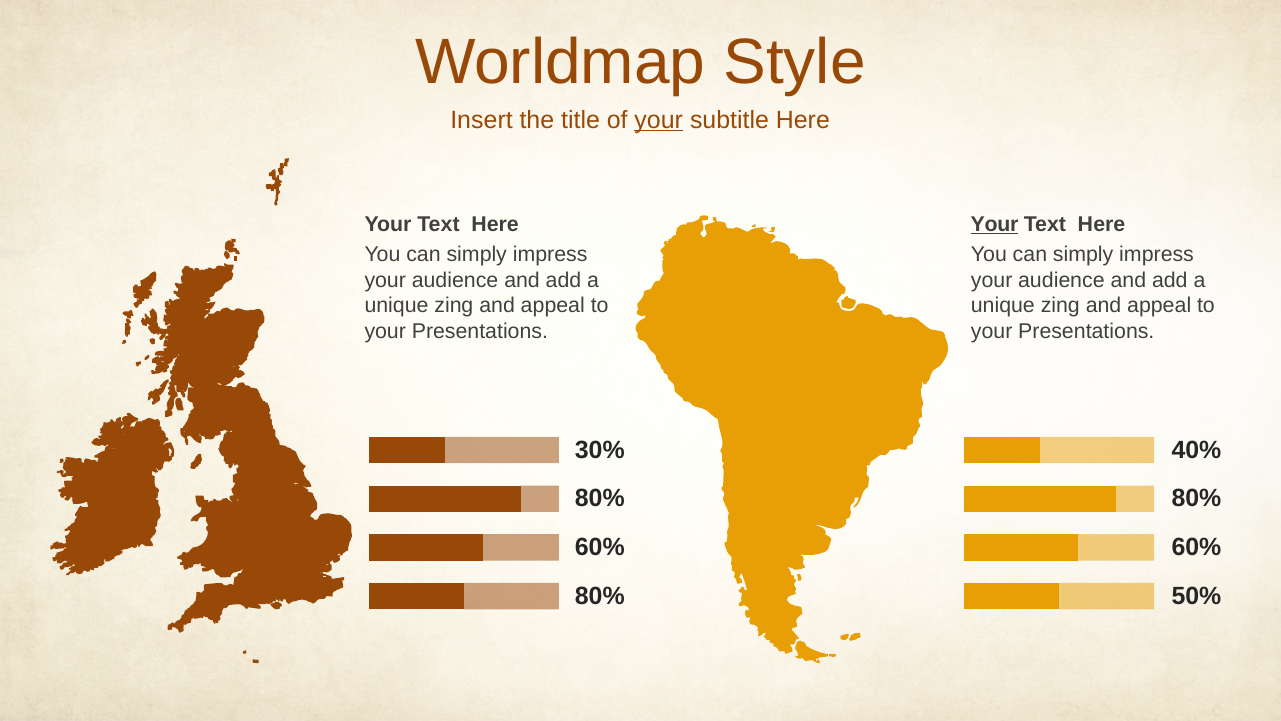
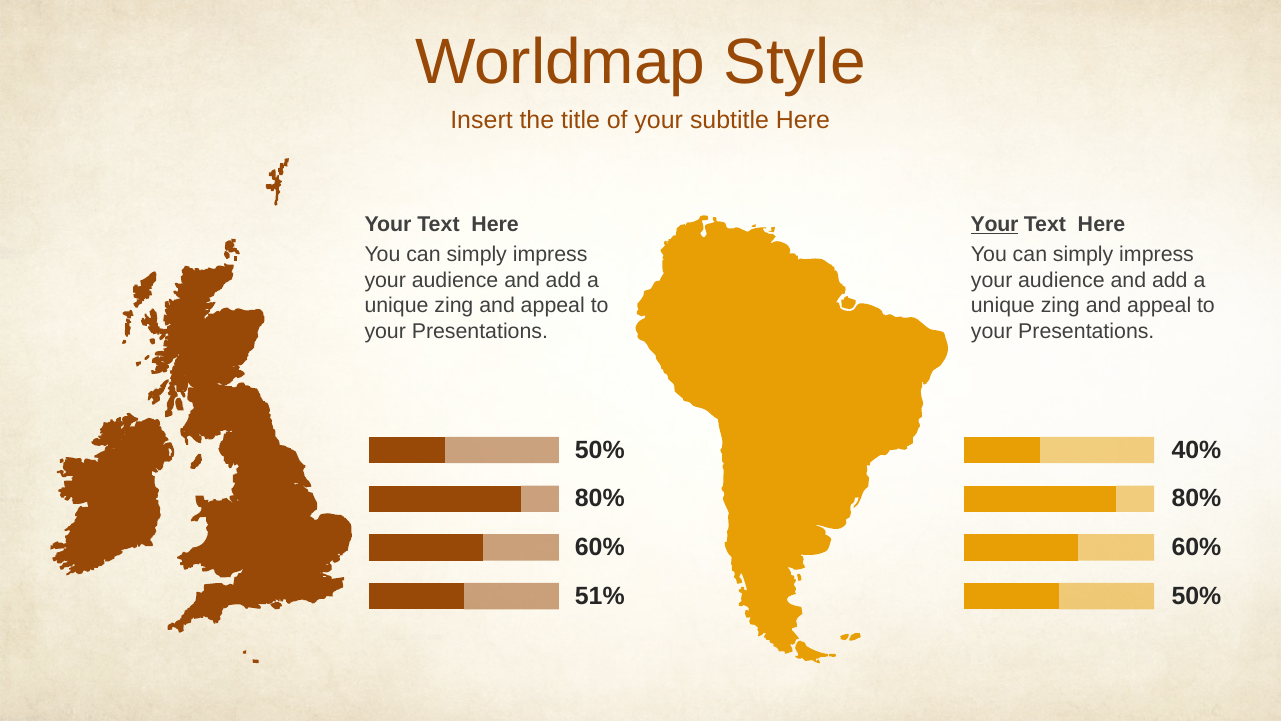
your at (659, 120) underline: present -> none
30% at (600, 450): 30% -> 50%
80% at (600, 596): 80% -> 51%
